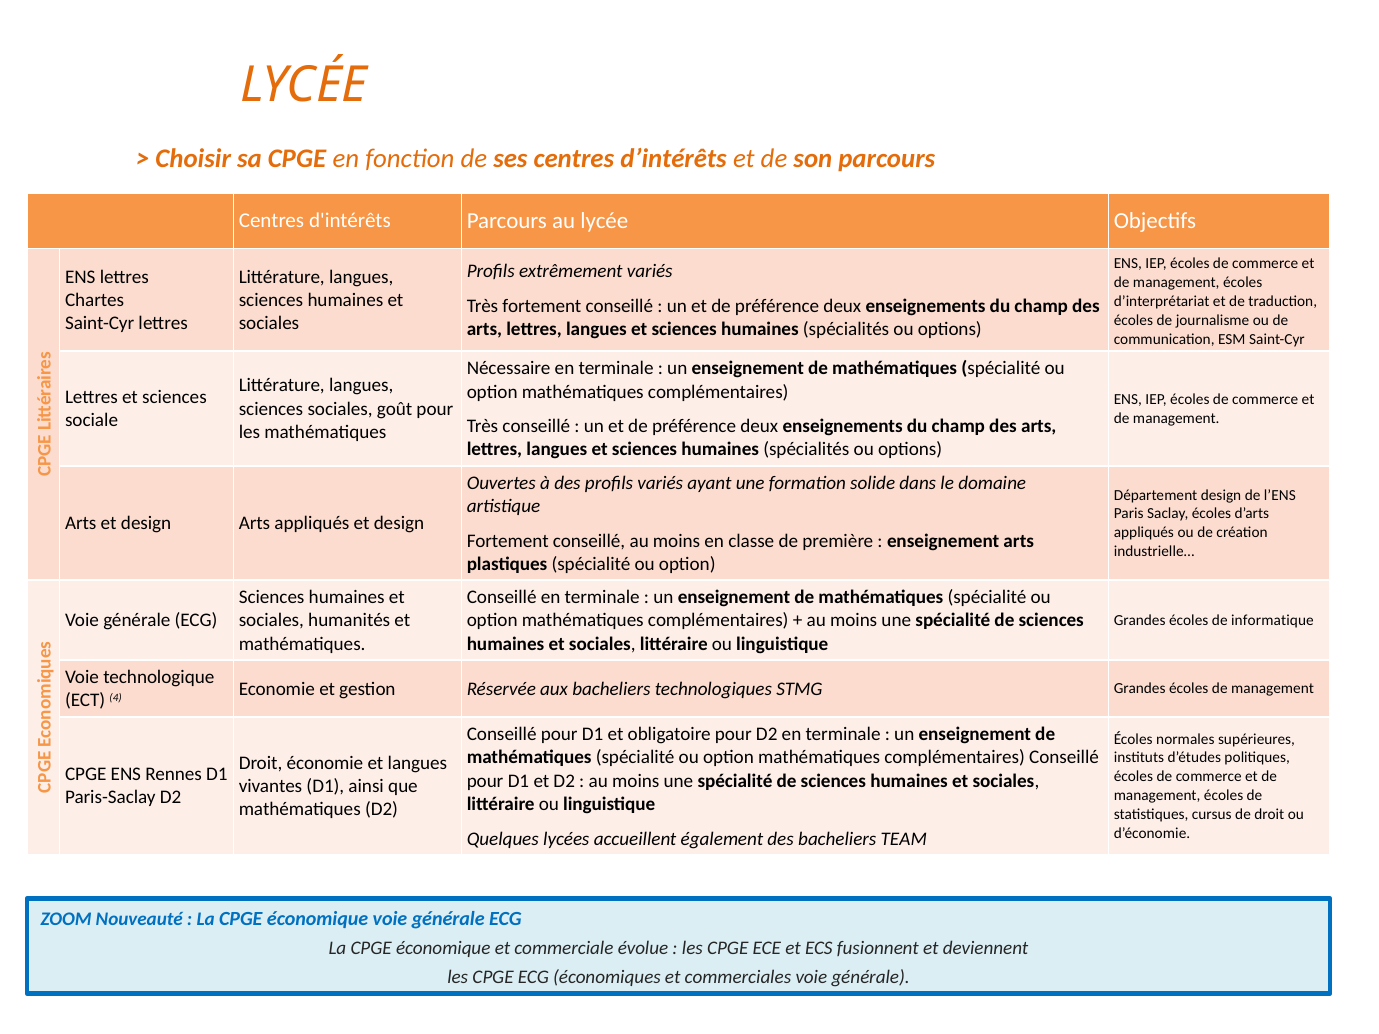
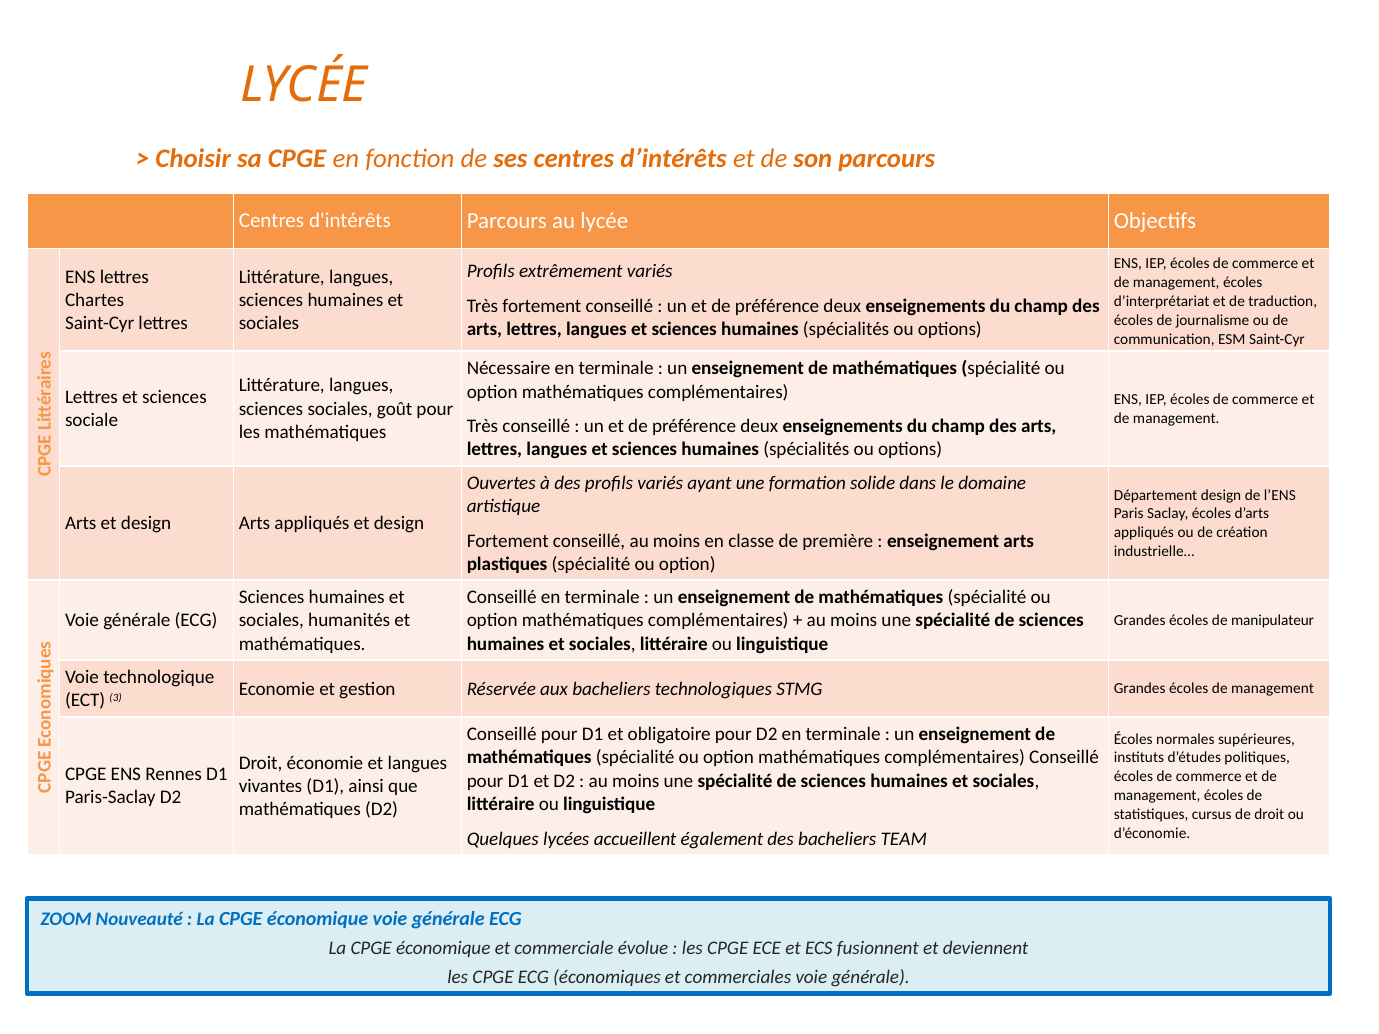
informatique: informatique -> manipulateur
4: 4 -> 3
